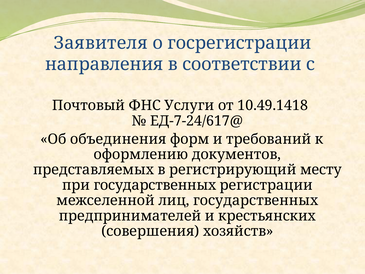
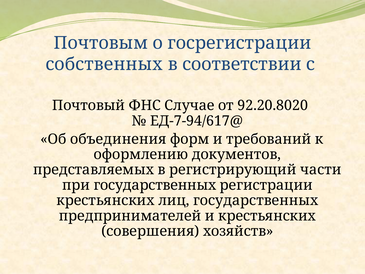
Заявителя: Заявителя -> Почтовым
направления: направления -> собственных
Услуги: Услуги -> Случае
10.49.1418: 10.49.1418 -> 92.20.8020
ЕД-7-24/617@: ЕД-7-24/617@ -> ЕД-7-94/617@
месту: месту -> части
межселенной at (105, 200): межселенной -> крестьянских
